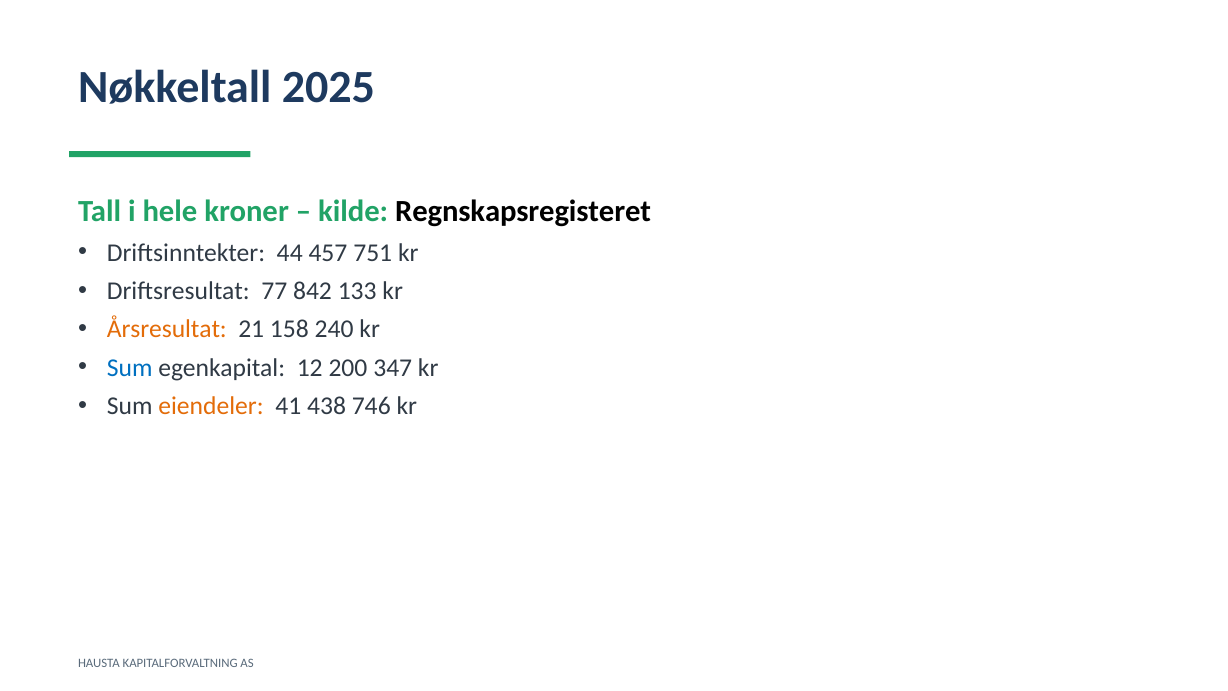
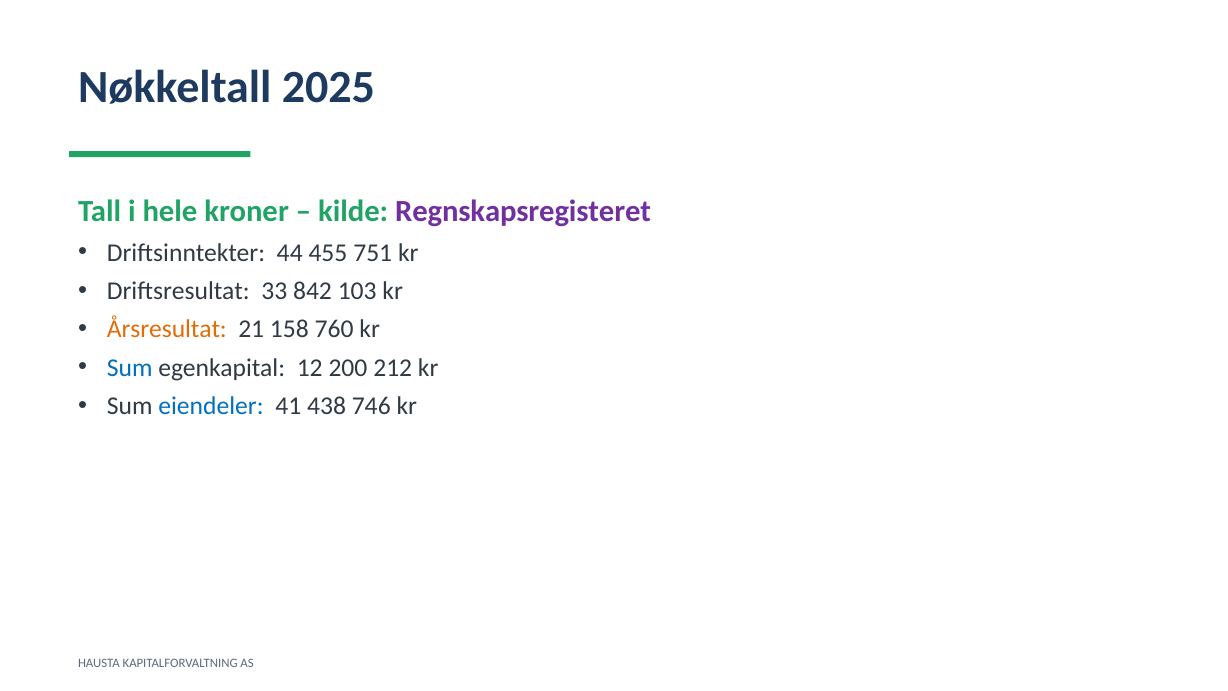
Regnskapsregisteret colour: black -> purple
457: 457 -> 455
77: 77 -> 33
133: 133 -> 103
240: 240 -> 760
347: 347 -> 212
eiendeler colour: orange -> blue
